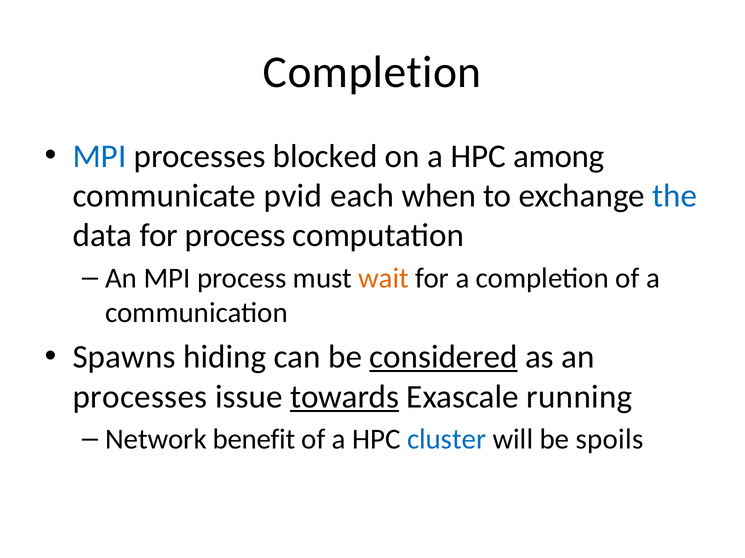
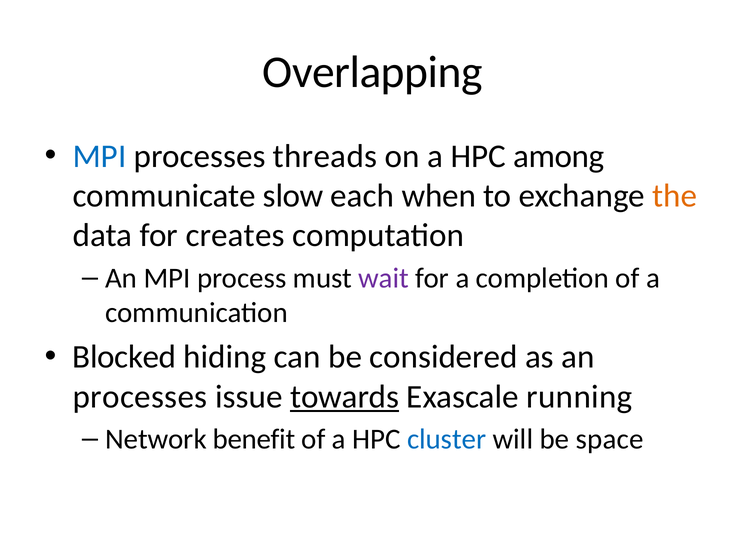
Completion at (372, 72): Completion -> Overlapping
blocked: blocked -> threads
pvid: pvid -> slow
the colour: blue -> orange
for process: process -> creates
wait colour: orange -> purple
Spawns: Spawns -> Blocked
considered underline: present -> none
spoils: spoils -> space
